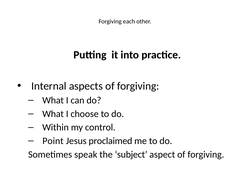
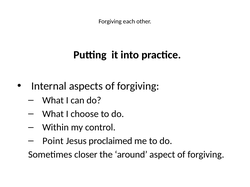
speak: speak -> closer
subject: subject -> around
